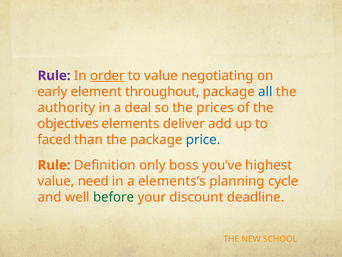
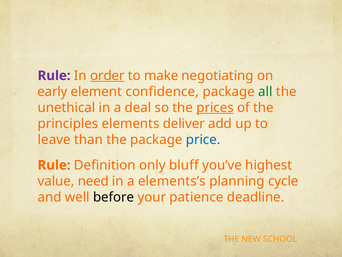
to value: value -> make
throughout: throughout -> confidence
all colour: blue -> green
authority: authority -> unethical
prices underline: none -> present
objectives: objectives -> principles
faced: faced -> leave
boss: boss -> bluff
before colour: green -> black
discount: discount -> patience
